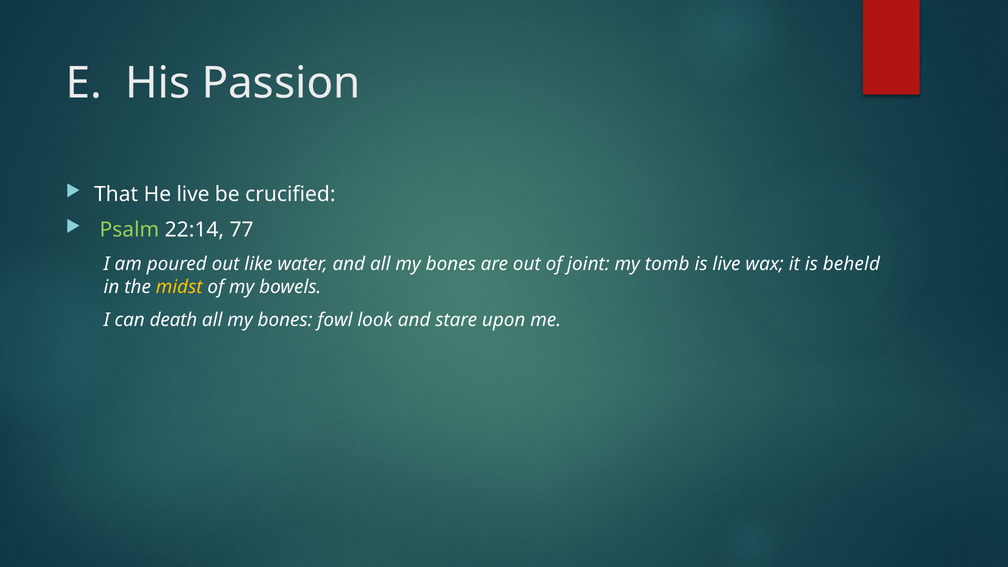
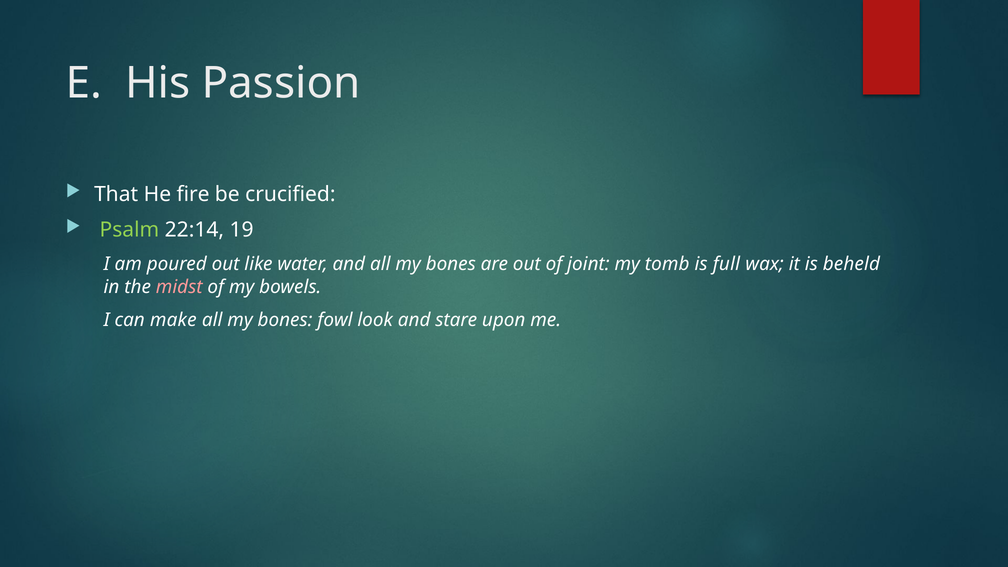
He live: live -> fire
77: 77 -> 19
is live: live -> full
midst colour: yellow -> pink
death: death -> make
